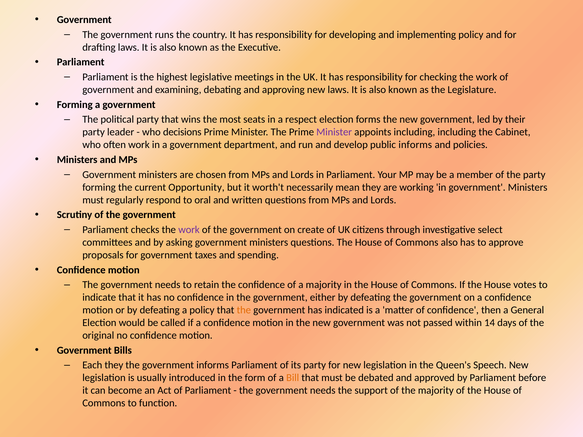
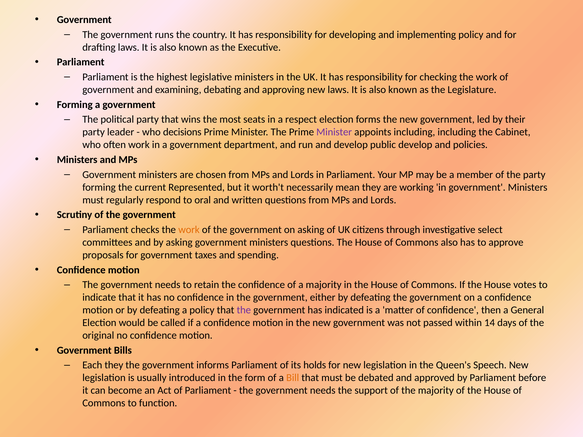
legislative meetings: meetings -> ministers
public informs: informs -> develop
Opportunity: Opportunity -> Represented
work at (189, 230) colour: purple -> orange
on create: create -> asking
the at (244, 310) colour: orange -> purple
its party: party -> holds
